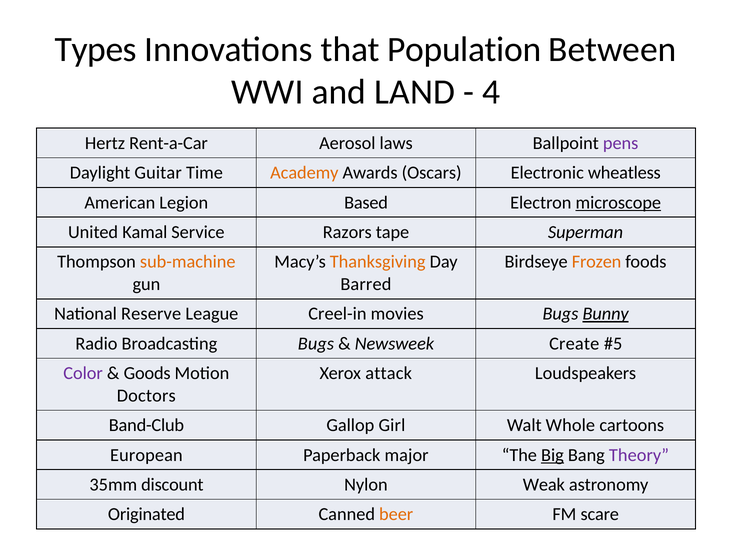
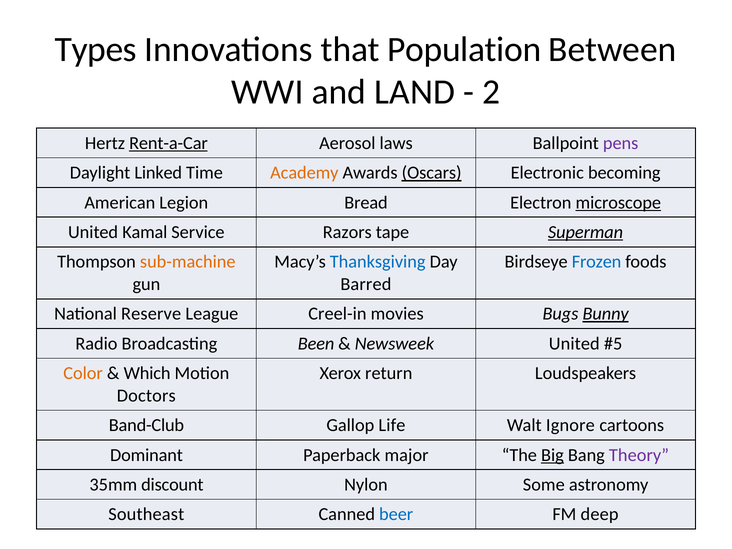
4: 4 -> 2
Rent-a-Car underline: none -> present
Guitar: Guitar -> Linked
Oscars underline: none -> present
wheatless: wheatless -> becoming
Based: Based -> Bread
Superman underline: none -> present
Thanksgiving colour: orange -> blue
Frozen colour: orange -> blue
Broadcasting Bugs: Bugs -> Been
Newsweek Create: Create -> United
Color colour: purple -> orange
Goods: Goods -> Which
attack: attack -> return
Girl: Girl -> Life
Whole: Whole -> Ignore
European: European -> Dominant
Weak: Weak -> Some
Originated: Originated -> Southeast
beer colour: orange -> blue
scare: scare -> deep
